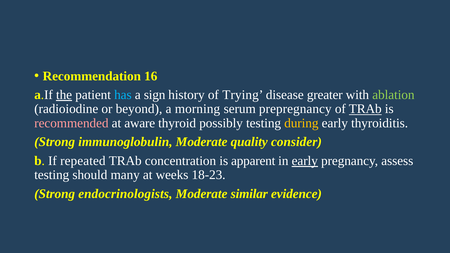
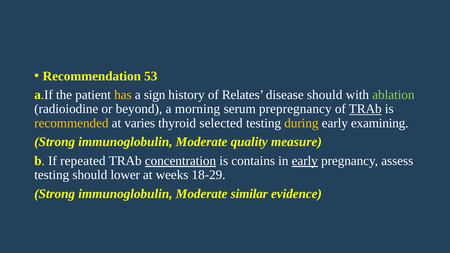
16: 16 -> 53
the underline: present -> none
has colour: light blue -> yellow
Trying: Trying -> Relates
disease greater: greater -> should
recommended colour: pink -> yellow
aware: aware -> varies
possibly: possibly -> selected
thyroiditis: thyroiditis -> examining
consider: consider -> measure
concentration underline: none -> present
apparent: apparent -> contains
many: many -> lower
18-23: 18-23 -> 18-29
endocrinologists at (125, 194): endocrinologists -> immunoglobulin
